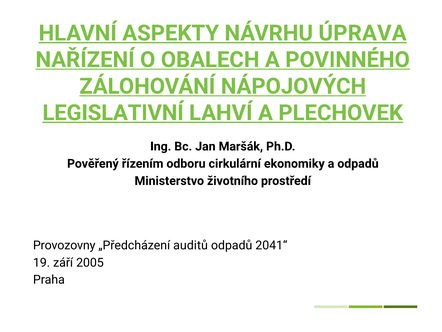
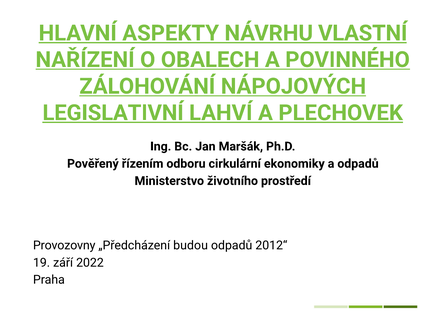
ÚPRAVA: ÚPRAVA -> VLASTNÍ
auditů: auditů -> budou
2041“: 2041“ -> 2012“
2005: 2005 -> 2022
